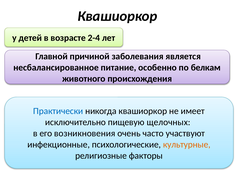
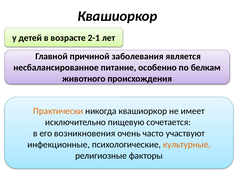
2-4: 2-4 -> 2-1
Практически colour: blue -> orange
щелочных: щелочных -> сочетается
